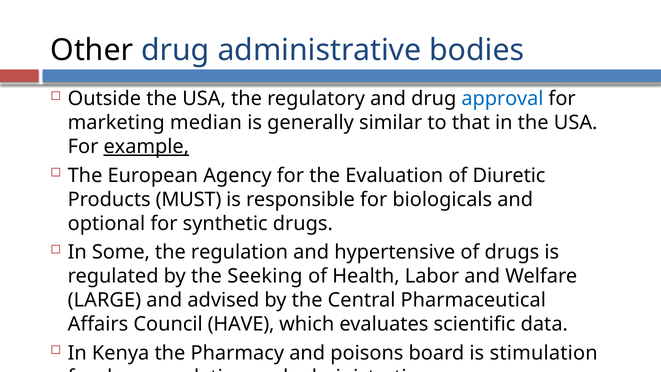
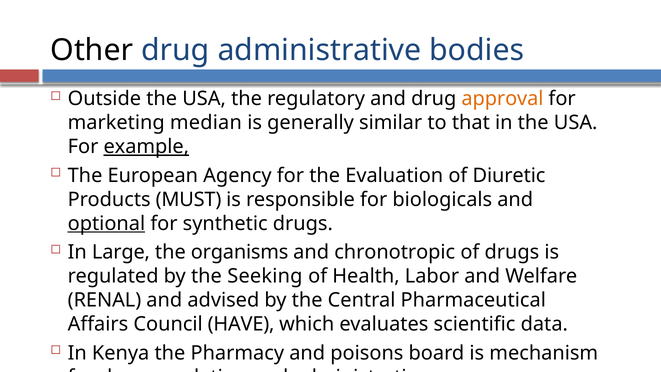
approval colour: blue -> orange
optional underline: none -> present
Some: Some -> Large
the regulation: regulation -> organisms
hypertensive: hypertensive -> chronotropic
LARGE: LARGE -> RENAL
stimulation: stimulation -> mechanism
